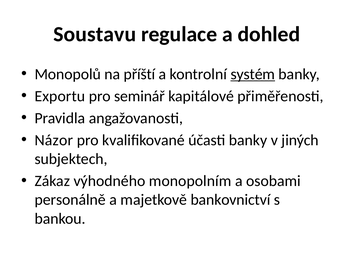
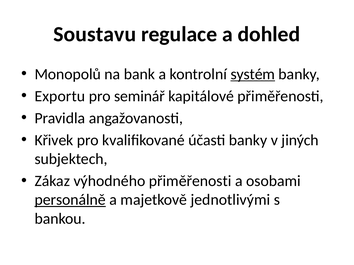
příští: příští -> bank
Názor: Názor -> Křivek
výhodného monopolním: monopolním -> přiměřenosti
personálně underline: none -> present
bankovnictví: bankovnictví -> jednotlivými
